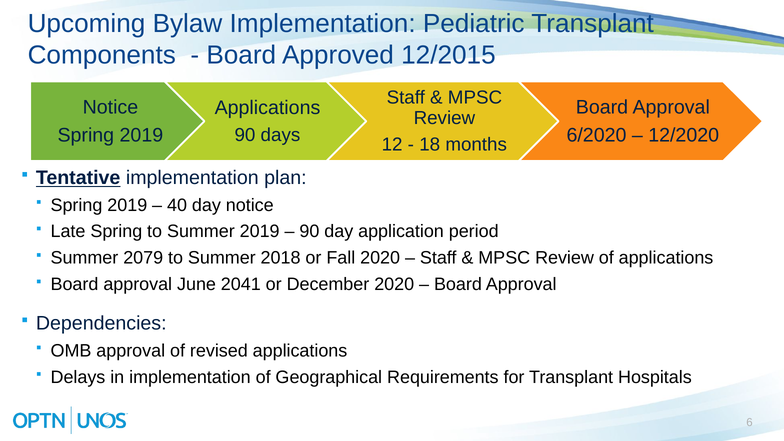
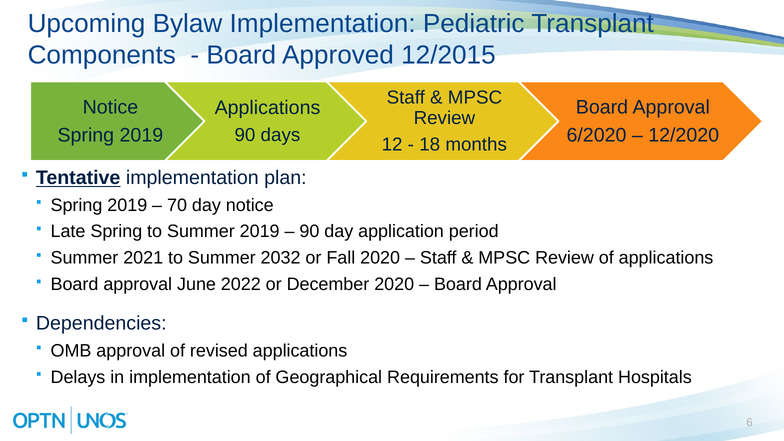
40: 40 -> 70
2079: 2079 -> 2021
2018: 2018 -> 2032
2041: 2041 -> 2022
